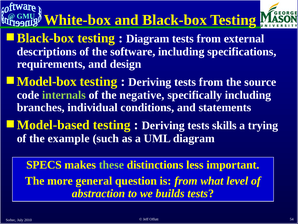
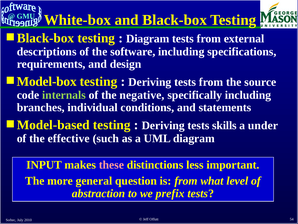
trying: trying -> under
example: example -> effective
SPECS: SPECS -> INPUT
these colour: light green -> pink
builds: builds -> prefix
